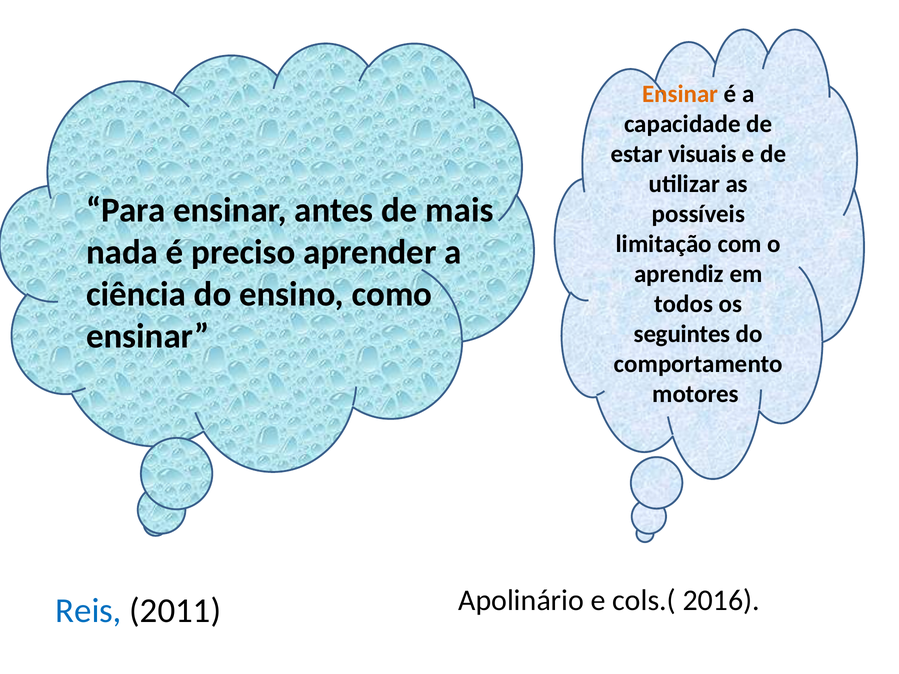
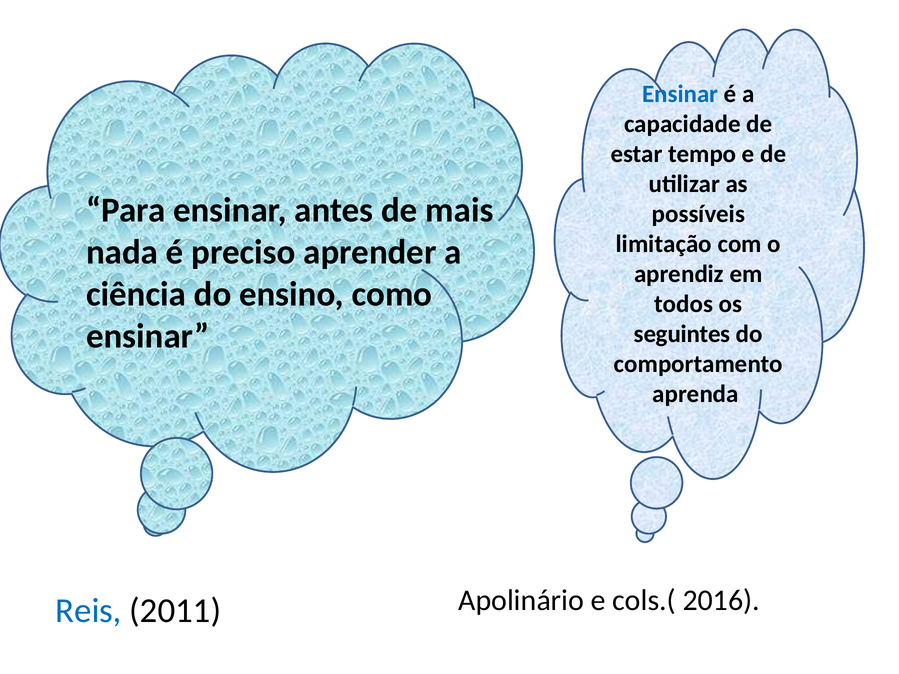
Ensinar at (680, 94) colour: orange -> blue
visuais: visuais -> tempo
motores: motores -> aprenda
